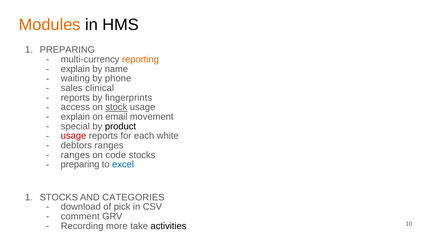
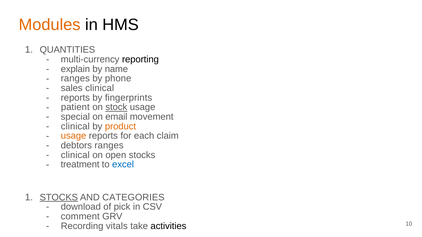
PREPARING at (67, 50): PREPARING -> QUANTITIES
reporting colour: orange -> black
waiting at (75, 79): waiting -> ranges
access: access -> patient
explain at (75, 117): explain -> special
special at (75, 127): special -> clinical
product colour: black -> orange
usage at (74, 136) colour: red -> orange
white: white -> claim
ranges at (75, 155): ranges -> clinical
code: code -> open
preparing at (80, 165): preparing -> treatment
STOCKS at (59, 198) underline: none -> present
more: more -> vitals
